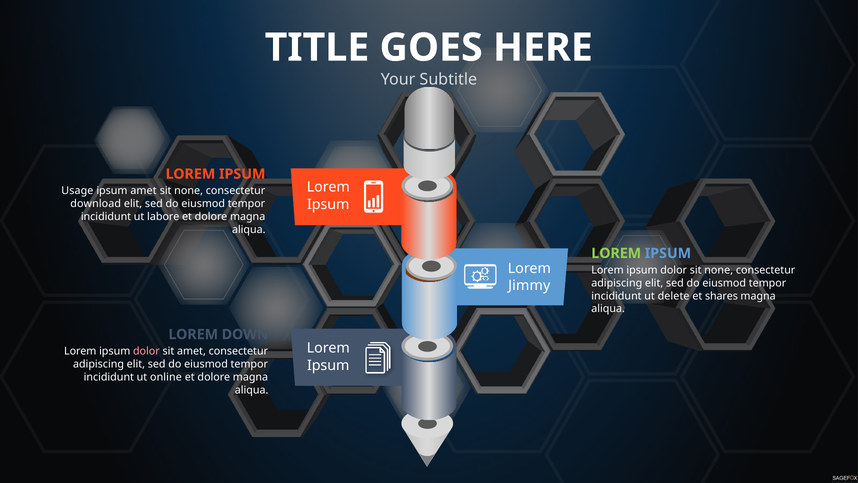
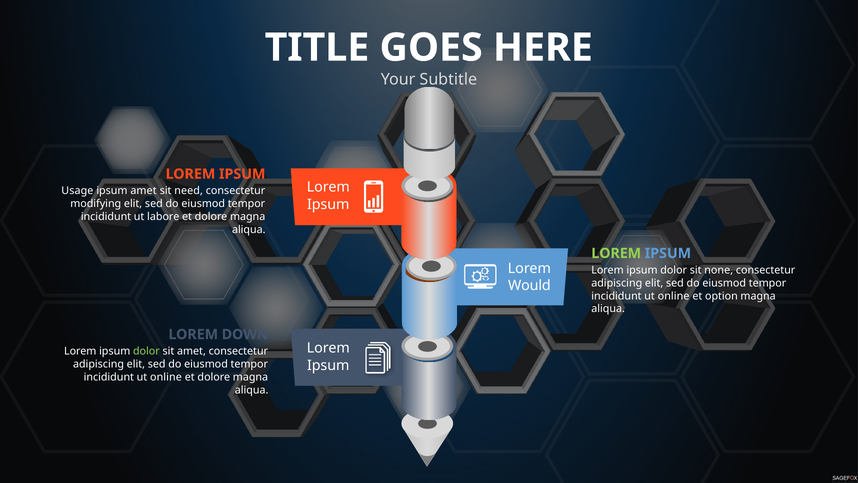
none at (189, 191): none -> need
download: download -> modifying
Jimmy: Jimmy -> Would
delete at (674, 296): delete -> online
shares: shares -> option
dolor at (146, 351) colour: pink -> light green
